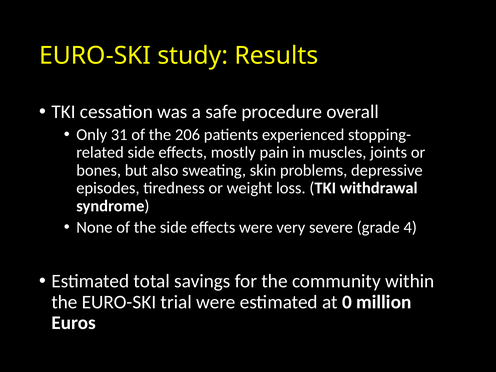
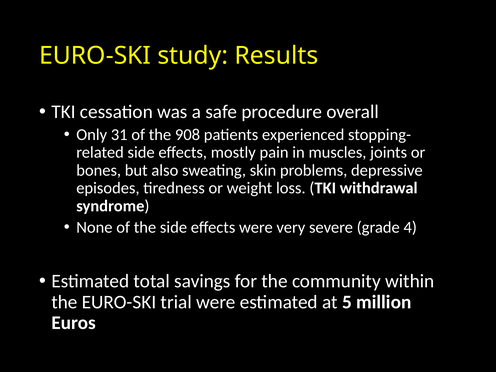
206: 206 -> 908
0: 0 -> 5
